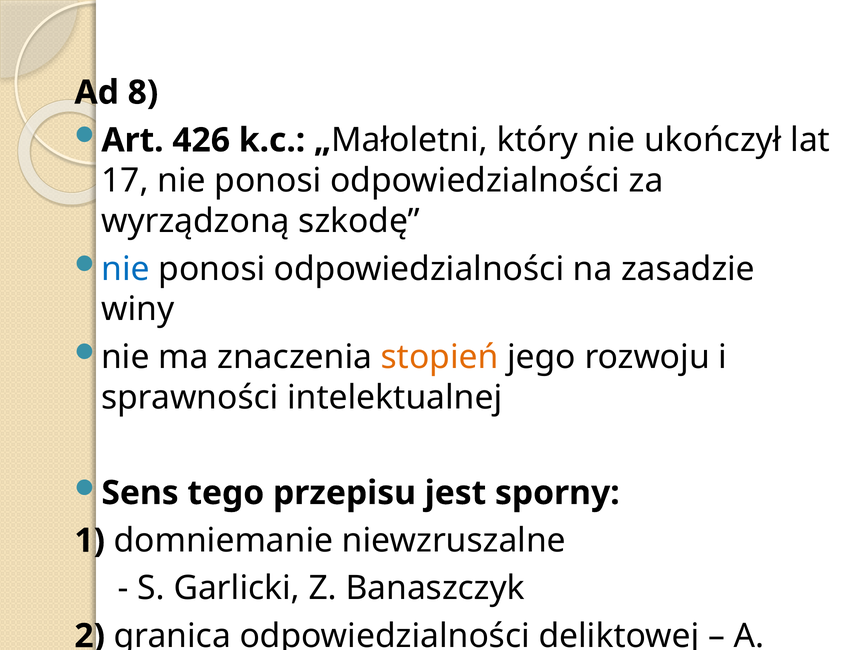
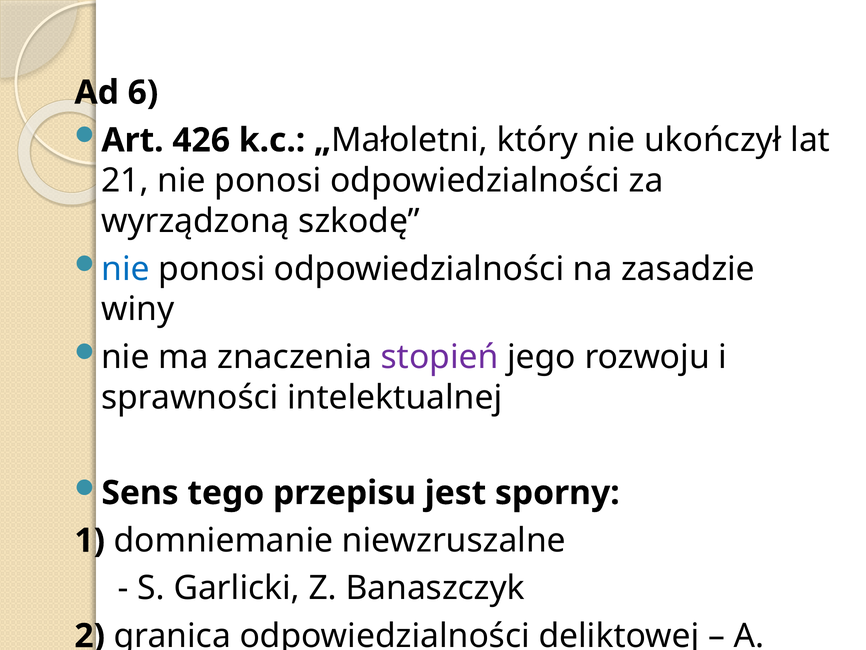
8: 8 -> 6
17: 17 -> 21
stopień colour: orange -> purple
